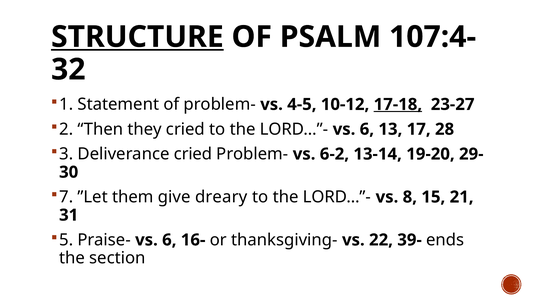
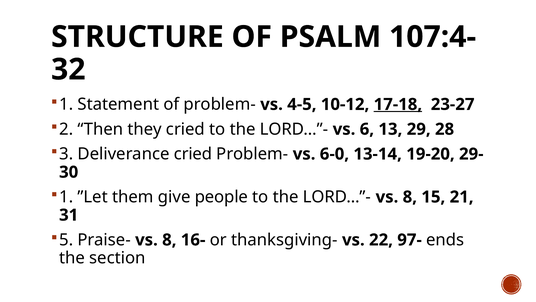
STRUCTURE underline: present -> none
17: 17 -> 29
6-2: 6-2 -> 6-0
7 at (66, 197): 7 -> 1
dreary: dreary -> people
Praise- vs 6: 6 -> 8
39-: 39- -> 97-
